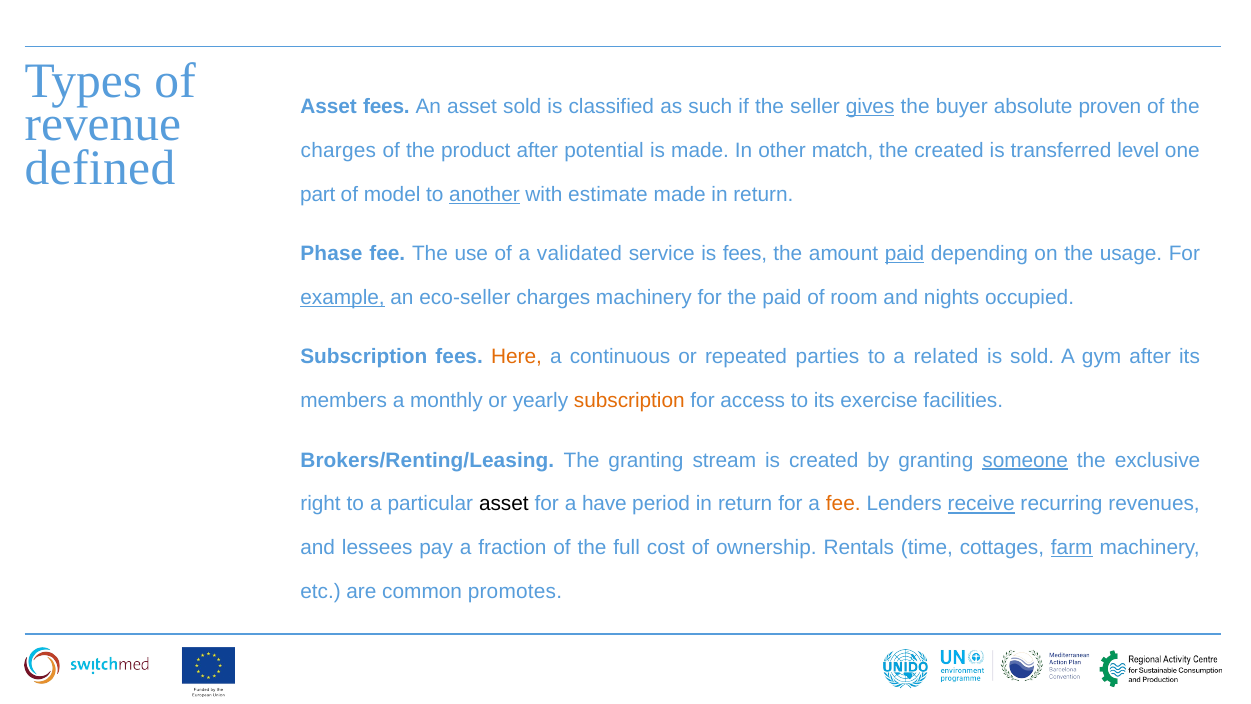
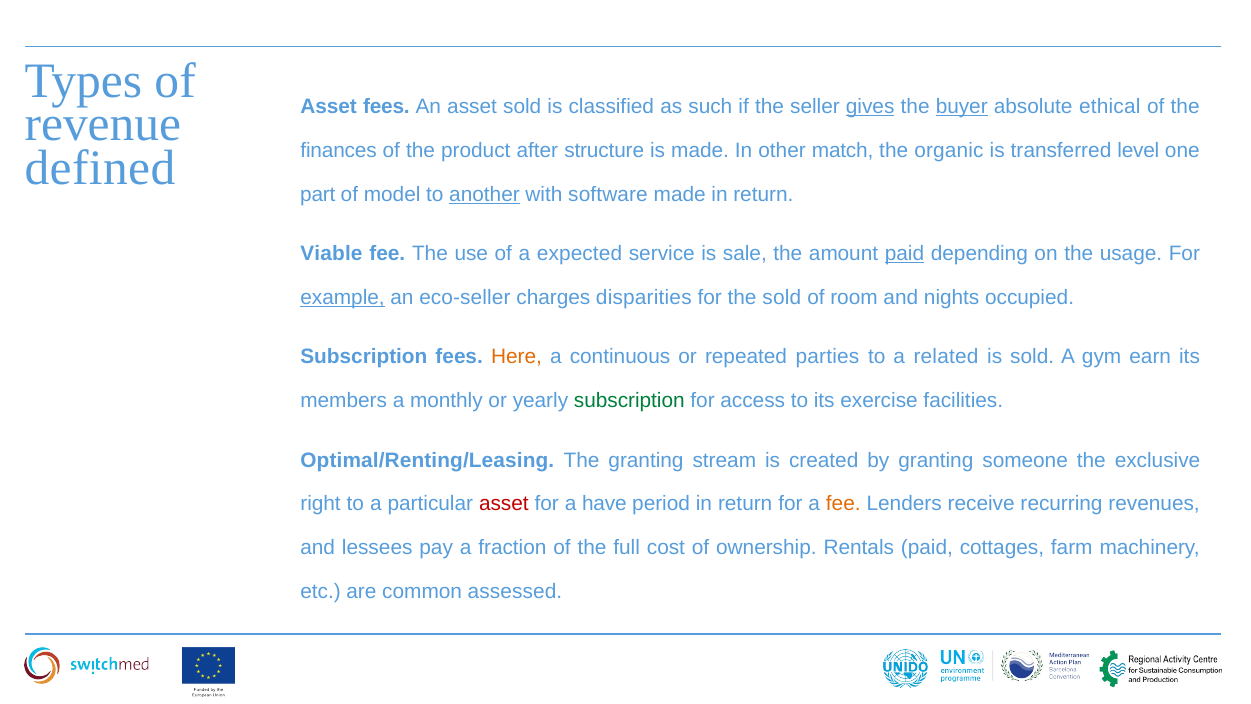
buyer underline: none -> present
proven: proven -> ethical
charges at (338, 150): charges -> finances
potential: potential -> structure
the created: created -> organic
estimate: estimate -> software
Phase: Phase -> Viable
validated: validated -> expected
is fees: fees -> sale
charges machinery: machinery -> disparities
the paid: paid -> sold
gym after: after -> earn
subscription at (629, 401) colour: orange -> green
Brokers/Renting/Leasing: Brokers/Renting/Leasing -> Optimal/Renting/Leasing
someone underline: present -> none
asset at (504, 504) colour: black -> red
receive underline: present -> none
Rentals time: time -> paid
farm underline: present -> none
promotes: promotes -> assessed
